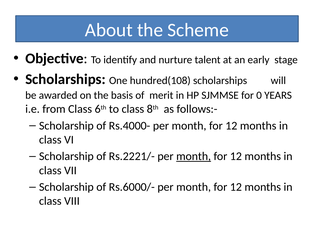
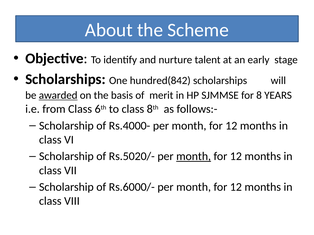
hundred(108: hundred(108 -> hundred(842
awarded underline: none -> present
0: 0 -> 8
Rs.2221/-: Rs.2221/- -> Rs.5020/-
